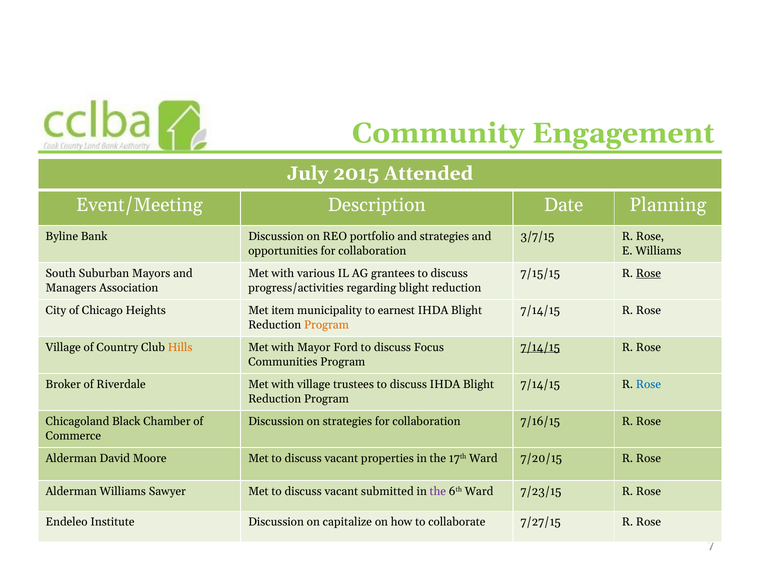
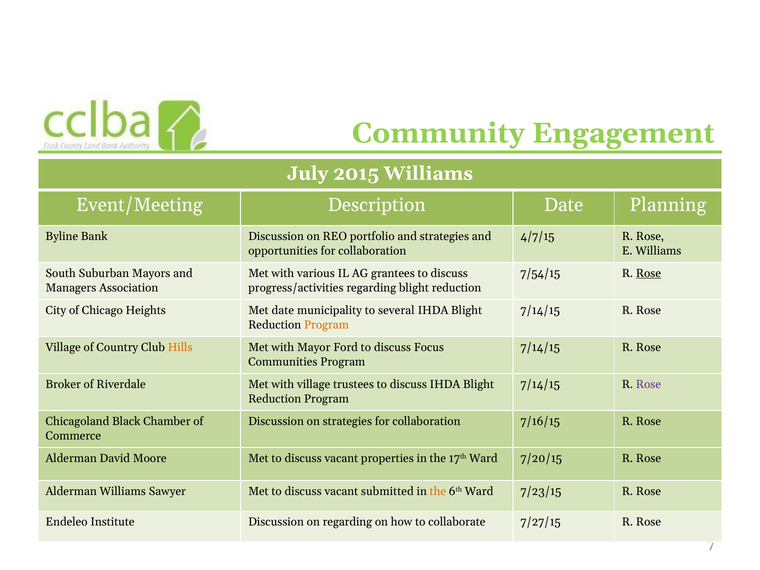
2015 Attended: Attended -> Williams
3/7/15: 3/7/15 -> 4/7/15
7/15/15: 7/15/15 -> 7/54/15
Met item: item -> date
earnest: earnest -> several
7/14/15 at (540, 347) underline: present -> none
Rose at (648, 384) colour: blue -> purple
the at (438, 491) colour: purple -> orange
on capitalize: capitalize -> regarding
